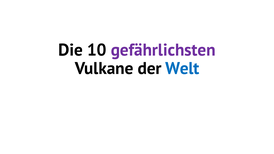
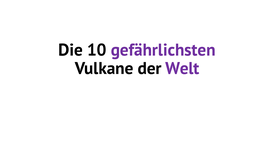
Welt colour: blue -> purple
